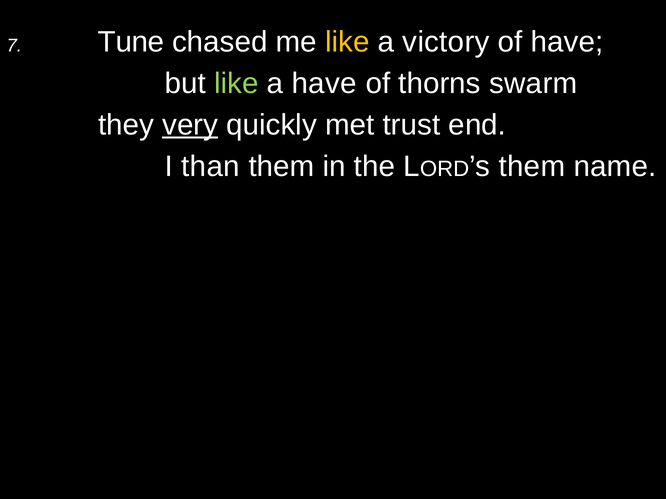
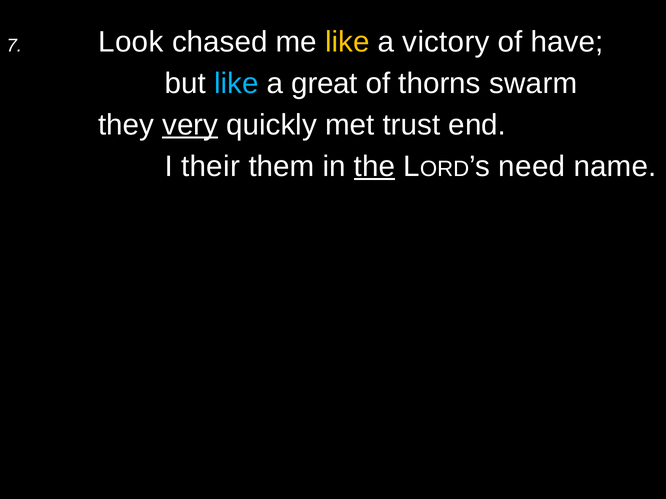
Tune: Tune -> Look
like at (236, 84) colour: light green -> light blue
a have: have -> great
than: than -> their
the underline: none -> present
them at (532, 166): them -> need
